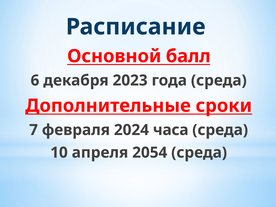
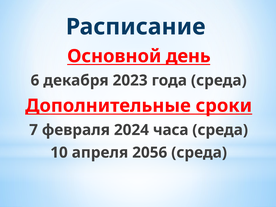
балл: балл -> день
2054: 2054 -> 2056
